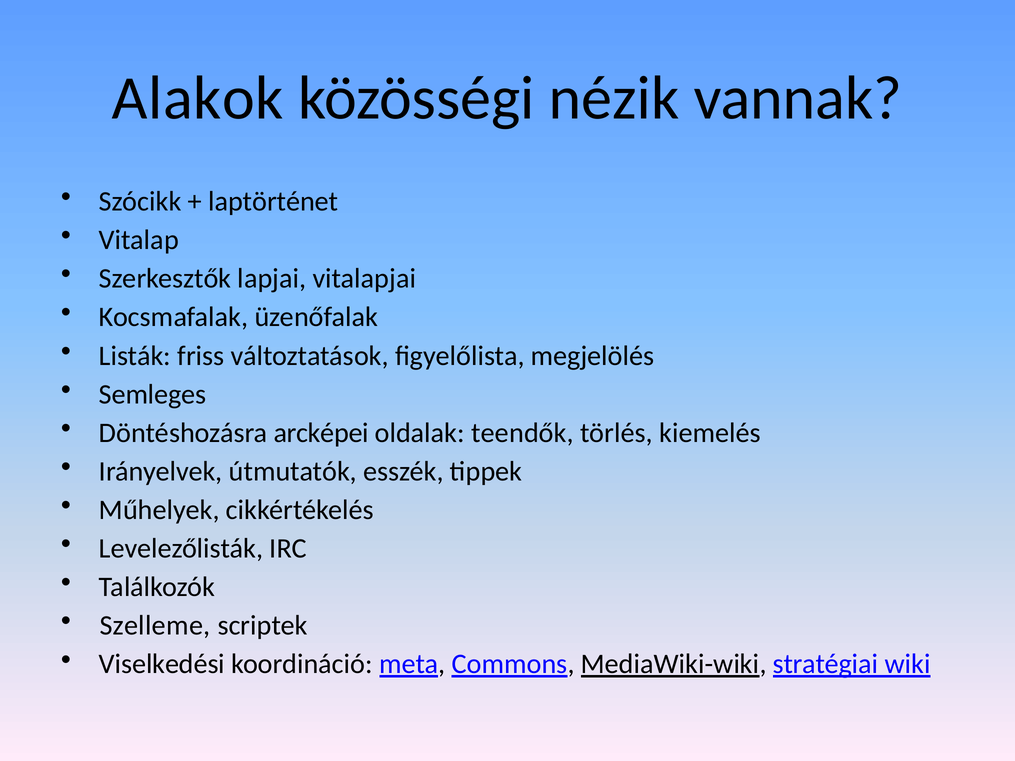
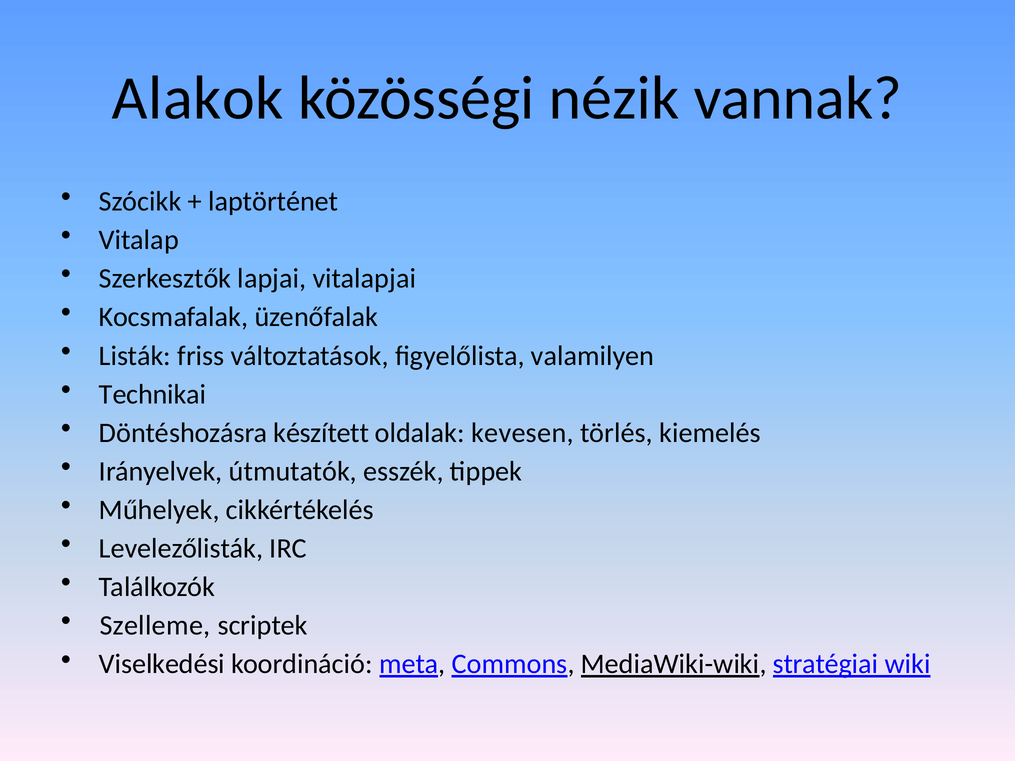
megjelölés: megjelölés -> valamilyen
Semleges: Semleges -> Technikai
arcképei: arcképei -> készített
teendők: teendők -> kevesen
